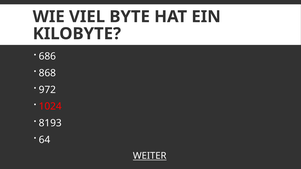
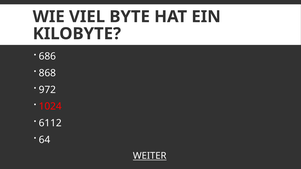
8193: 8193 -> 6112
